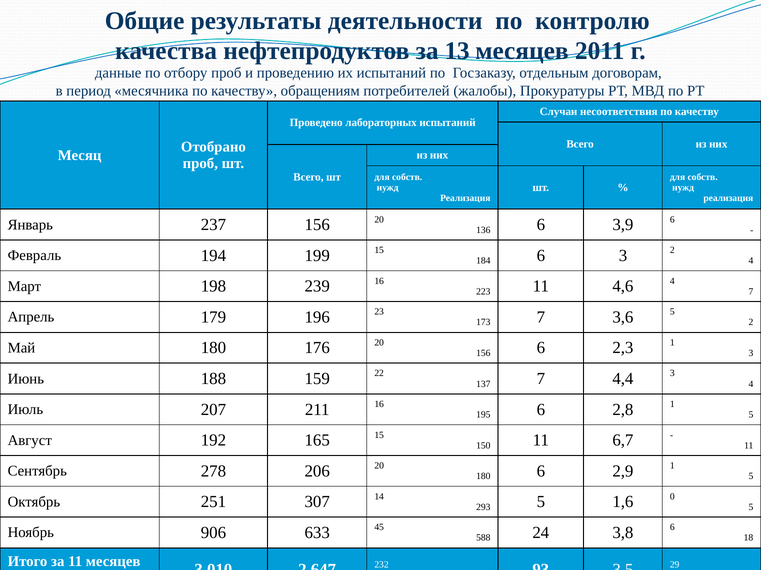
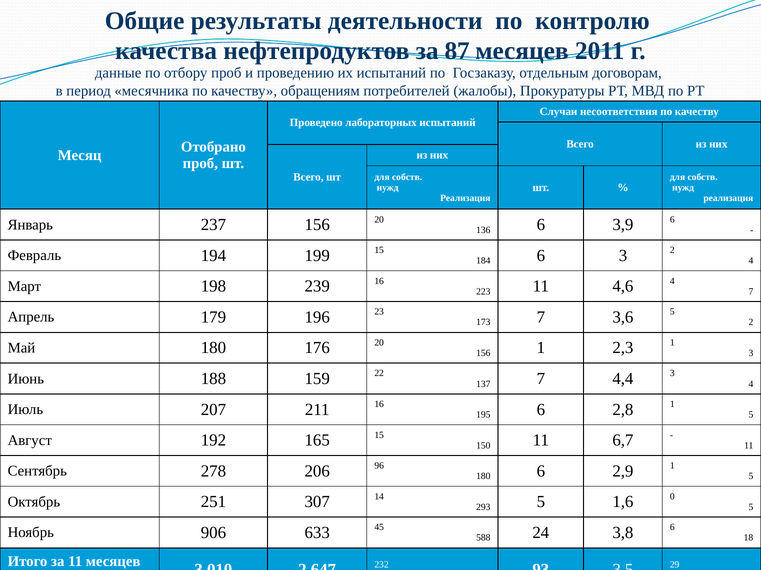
13: 13 -> 87
156 6: 6 -> 1
206 20: 20 -> 96
